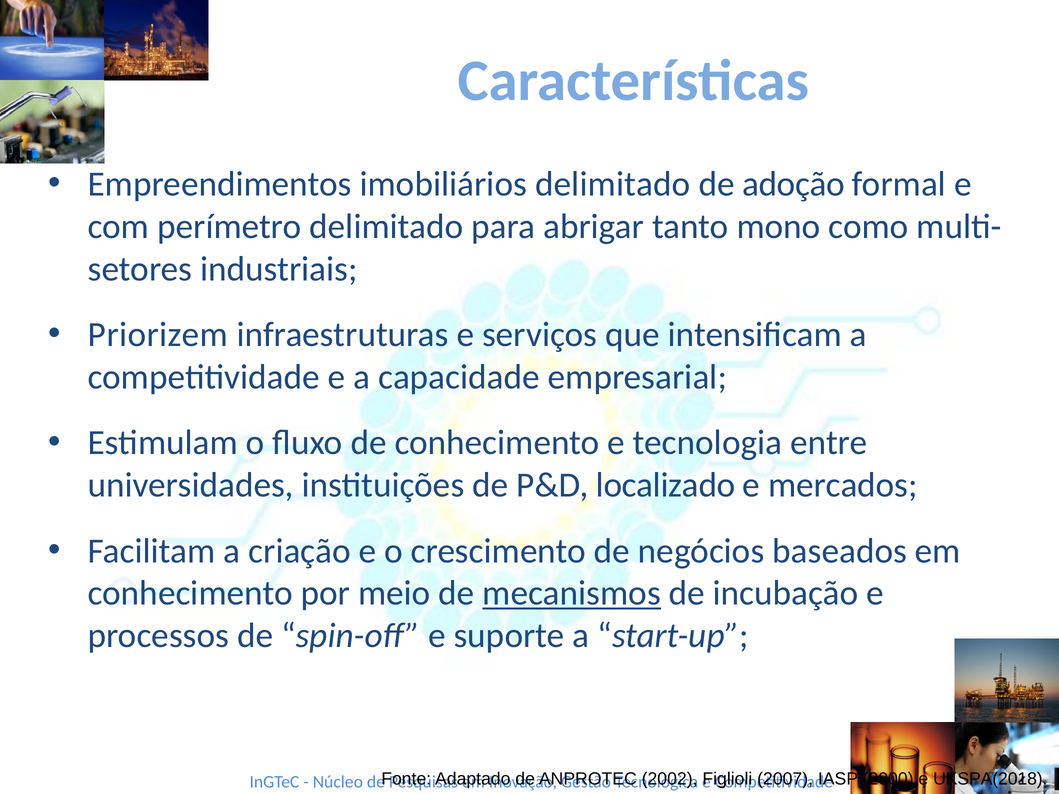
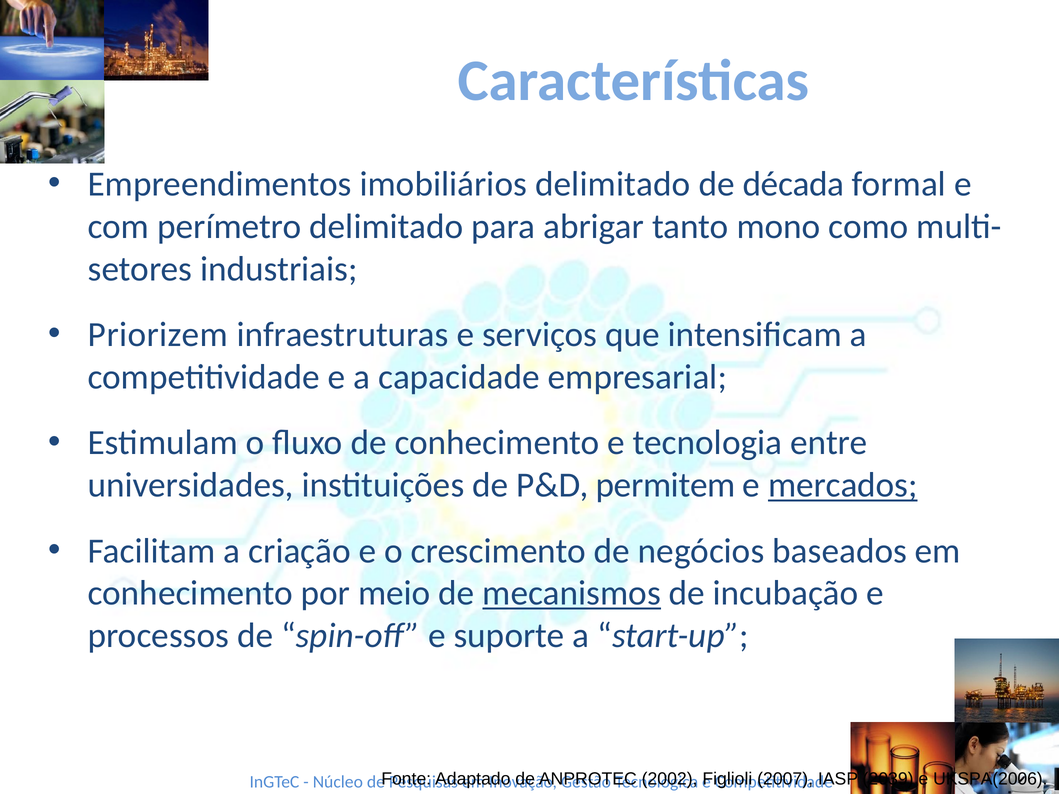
adoção: adoção -> década
localizado: localizado -> permitem
mercados underline: none -> present
2000: 2000 -> 2039
UKSPA(2018: UKSPA(2018 -> UKSPA(2006
